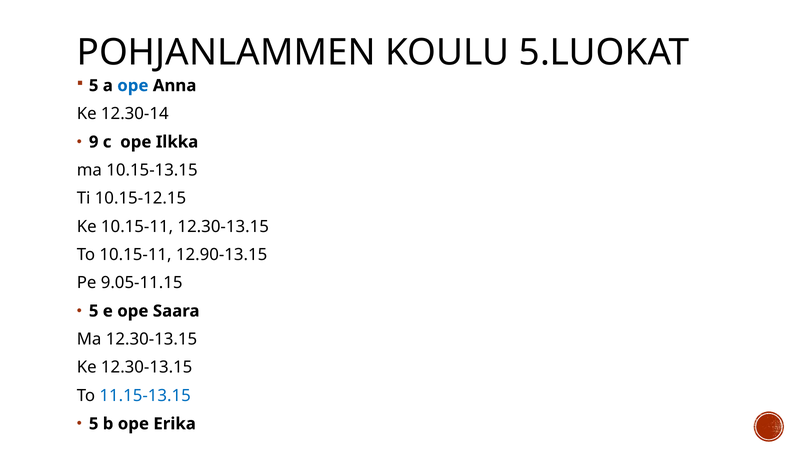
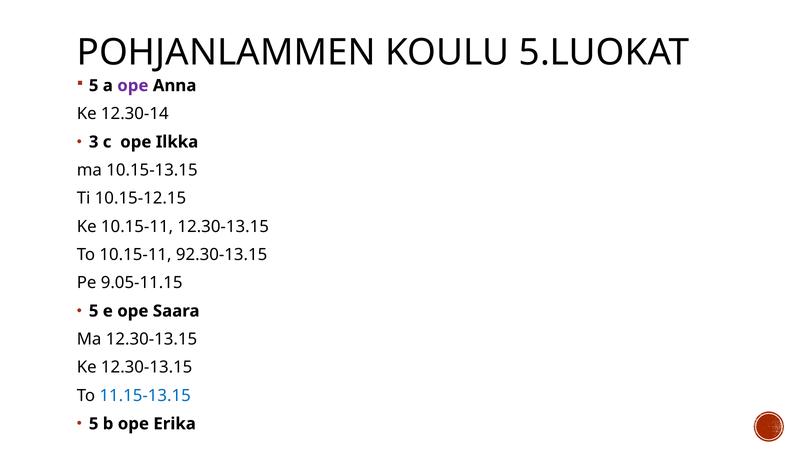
ope at (133, 86) colour: blue -> purple
9: 9 -> 3
12.90-13.15: 12.90-13.15 -> 92.30-13.15
